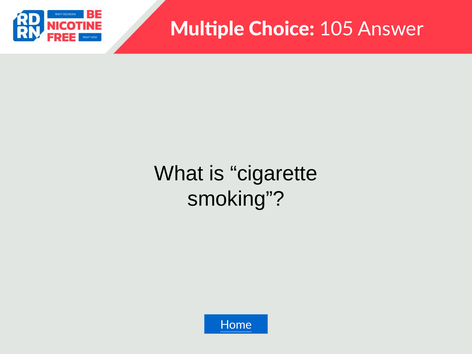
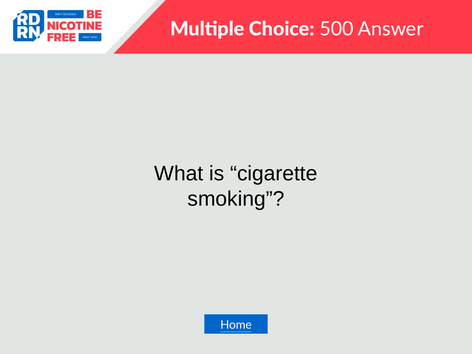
105: 105 -> 500
